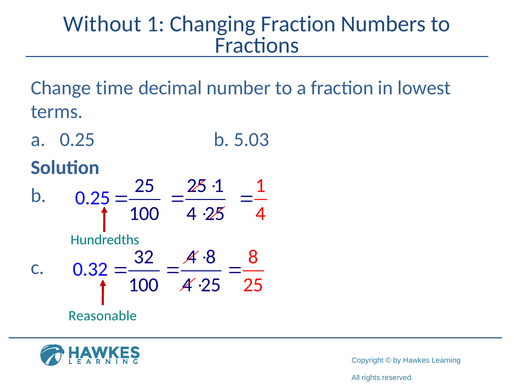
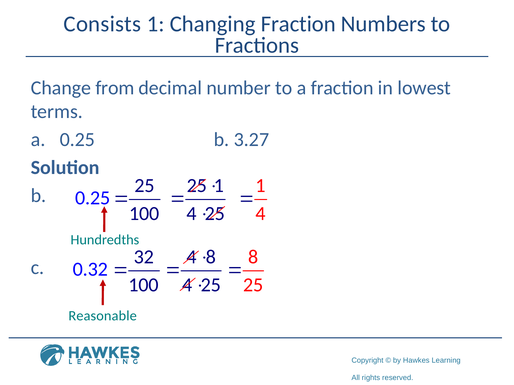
Without: Without -> Consists
time: time -> from
5.03: 5.03 -> 3.27
